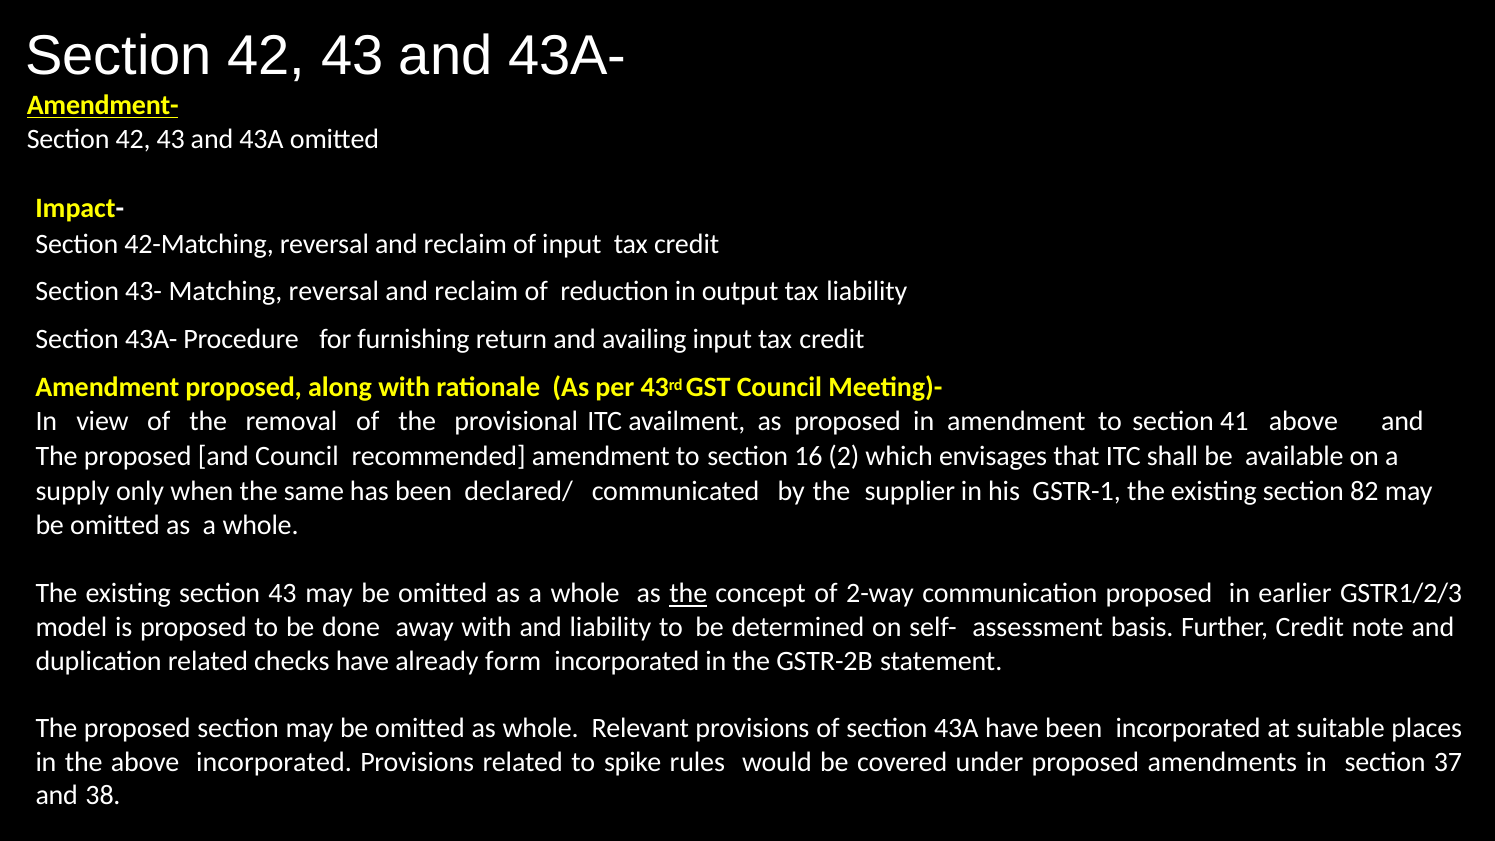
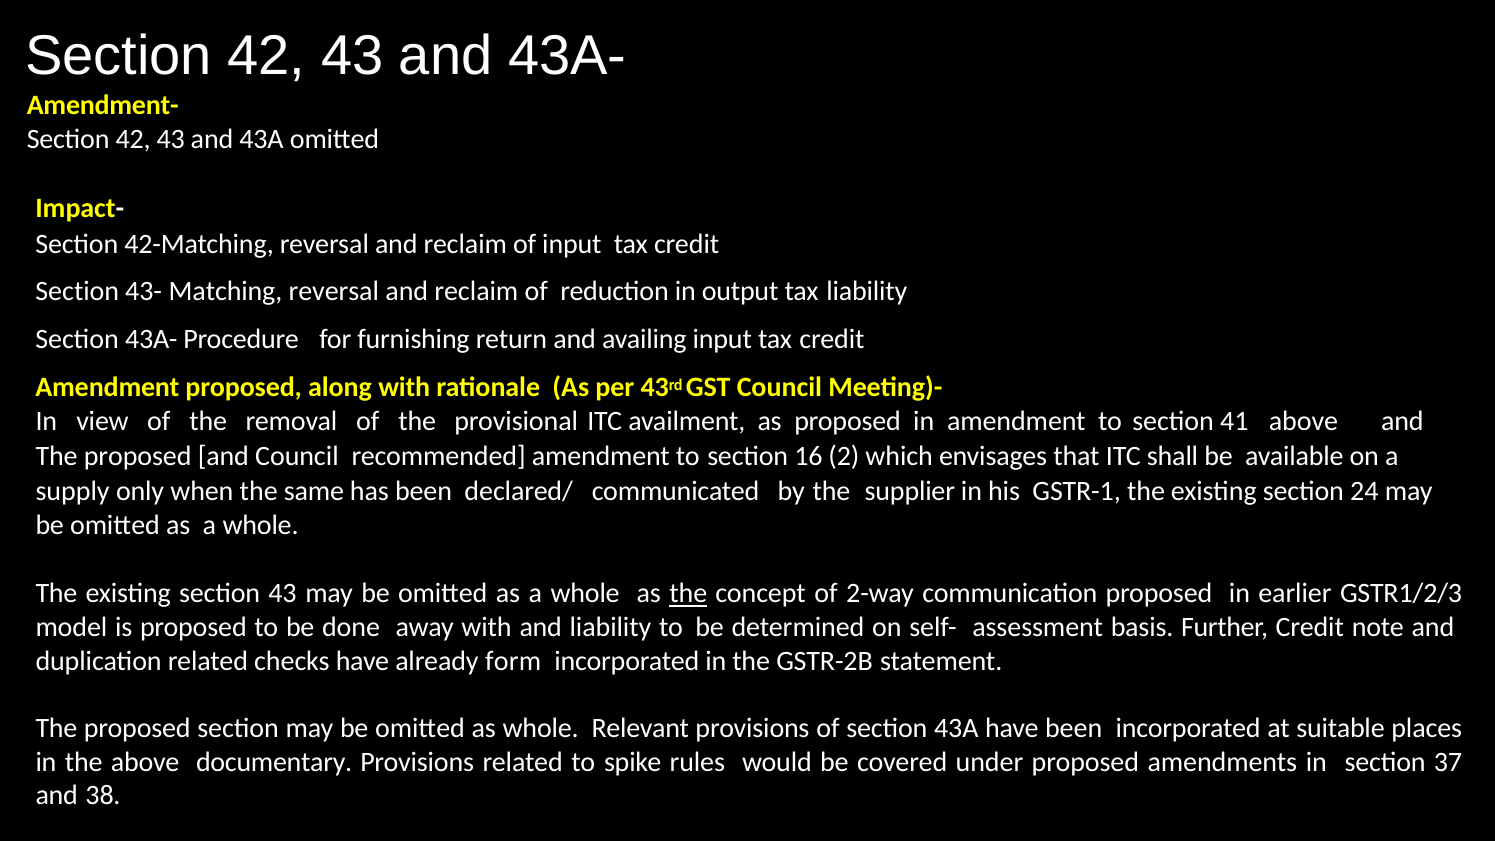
Amendment- underline: present -> none
82: 82 -> 24
above incorporated: incorporated -> documentary
